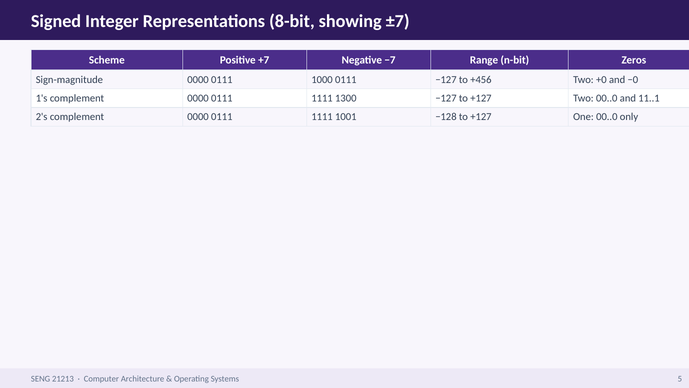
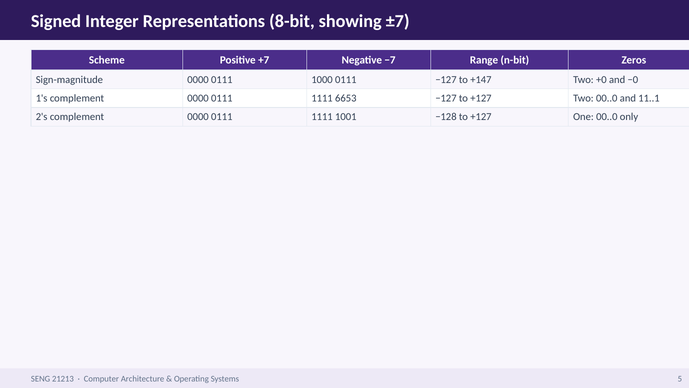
+456: +456 -> +147
1300: 1300 -> 6653
